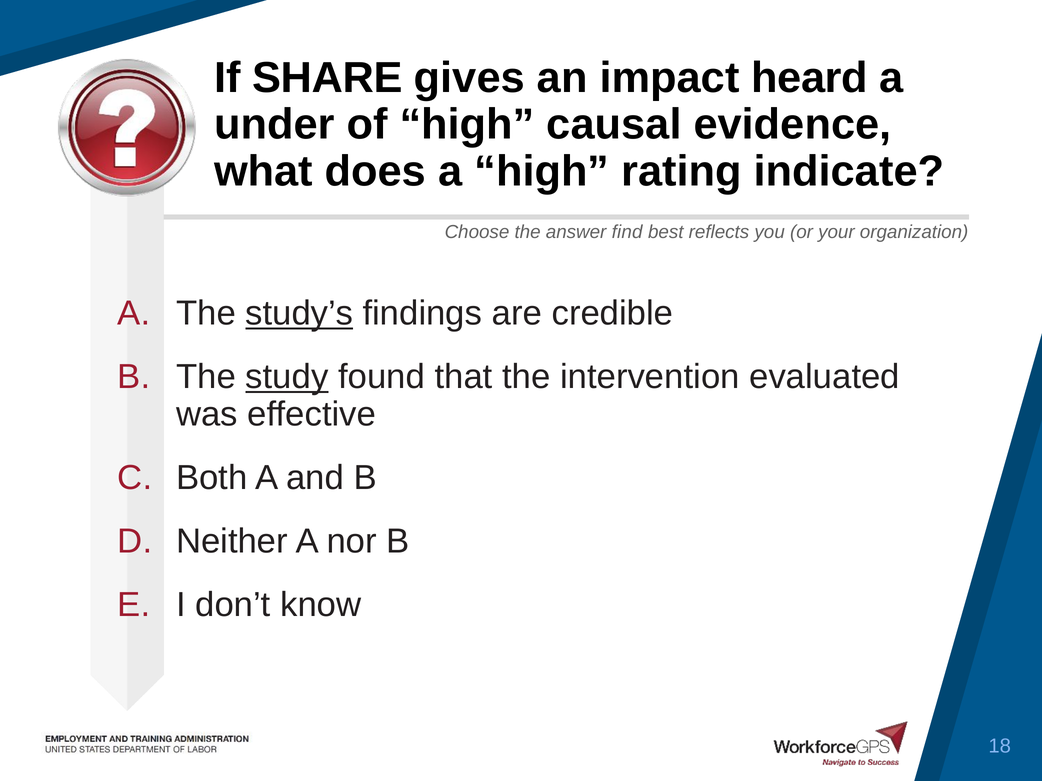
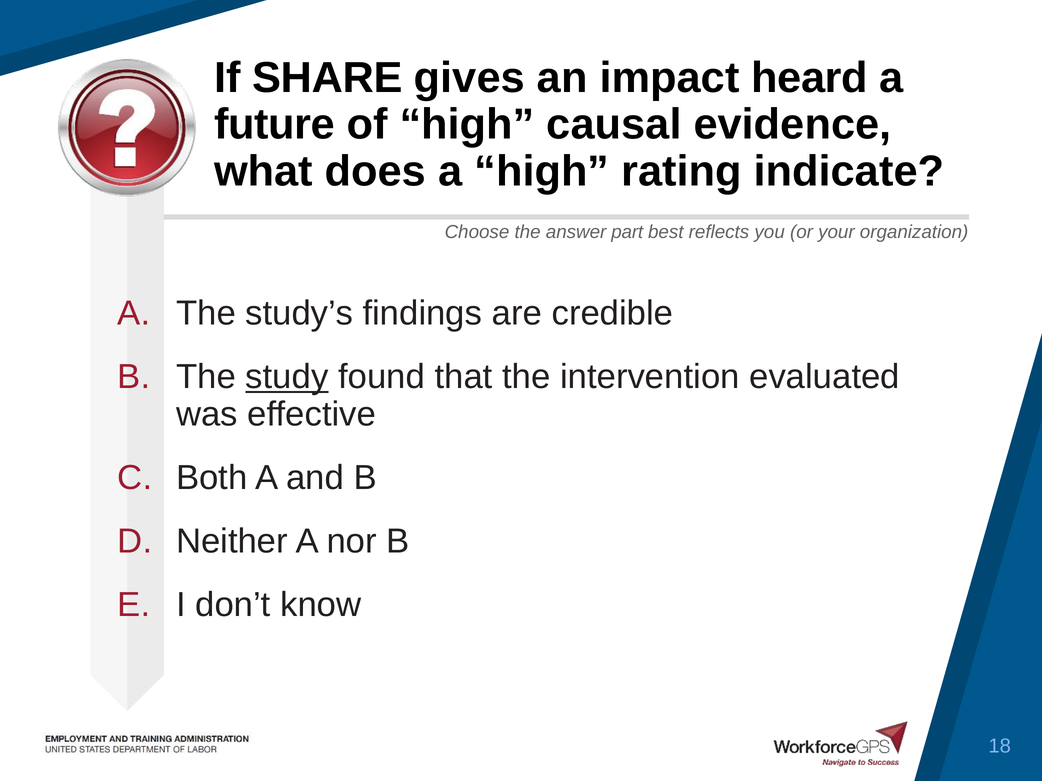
under: under -> future
find: find -> part
study’s underline: present -> none
